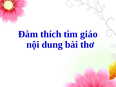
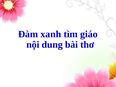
thích: thích -> xanh
